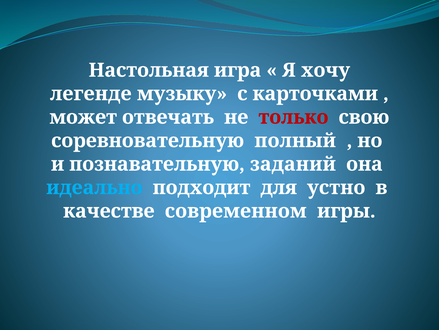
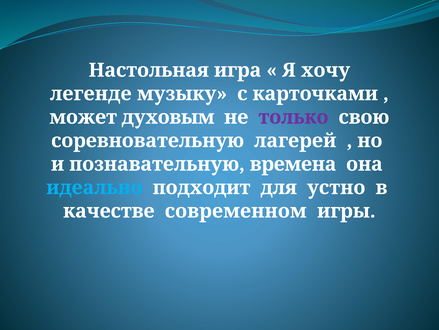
отвечать: отвечать -> духовым
только colour: red -> purple
полный: полный -> лагерей
заданий: заданий -> времена
